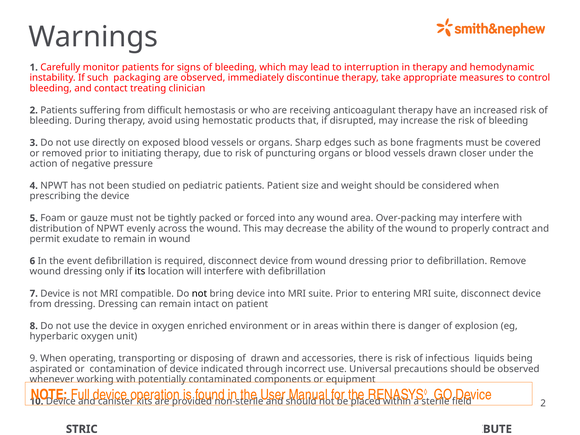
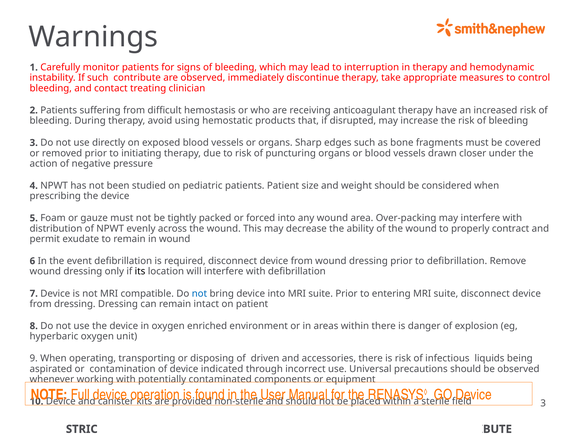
packaging: packaging -> contribute
not at (199, 294) colour: black -> blue
of drawn: drawn -> driven
2 at (543, 403): 2 -> 3
